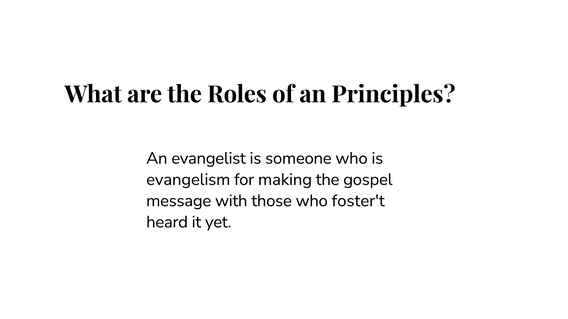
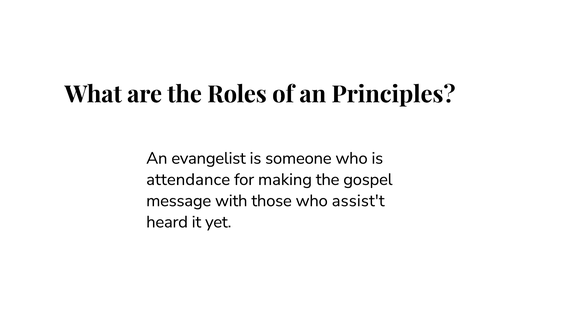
evangelism: evangelism -> attendance
foster't: foster't -> assist't
